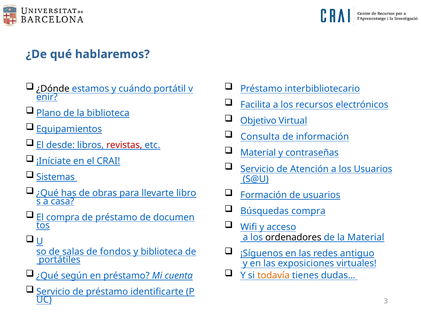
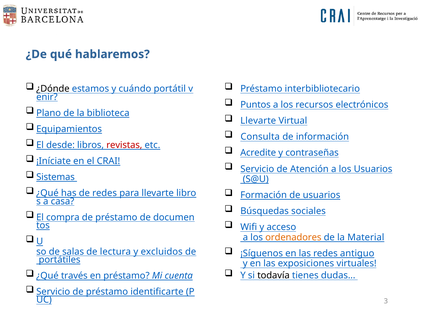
Facilita: Facilita -> Puntos
Objetivo at (258, 121): Objetivo -> Llevarte
Material at (258, 153): Material -> Acredite
de obras: obras -> redes
Búsquedas compra: compra -> sociales
ordenadores colour: black -> orange
fondos: fondos -> lectura
y biblioteca: biblioteca -> excluidos
todavía colour: orange -> black
según: según -> través
